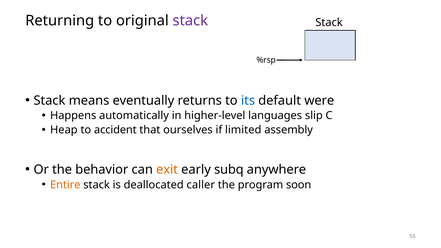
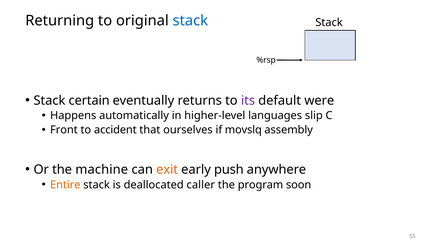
stack at (190, 21) colour: purple -> blue
means: means -> certain
its colour: blue -> purple
Heap: Heap -> Front
limited: limited -> movslq
behavior: behavior -> machine
subq: subq -> push
